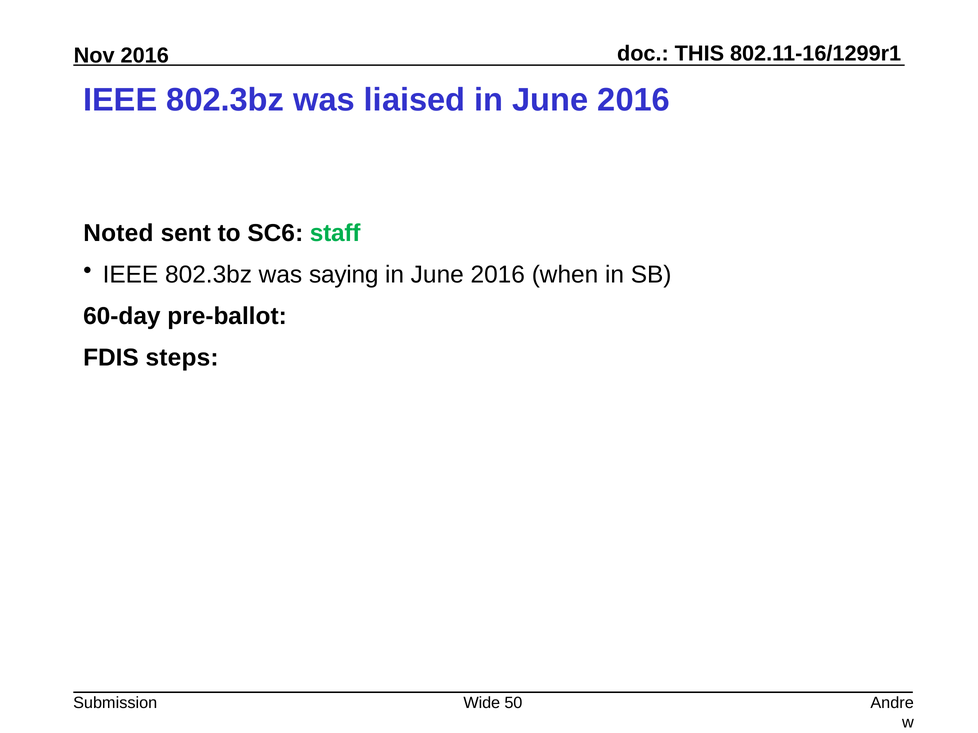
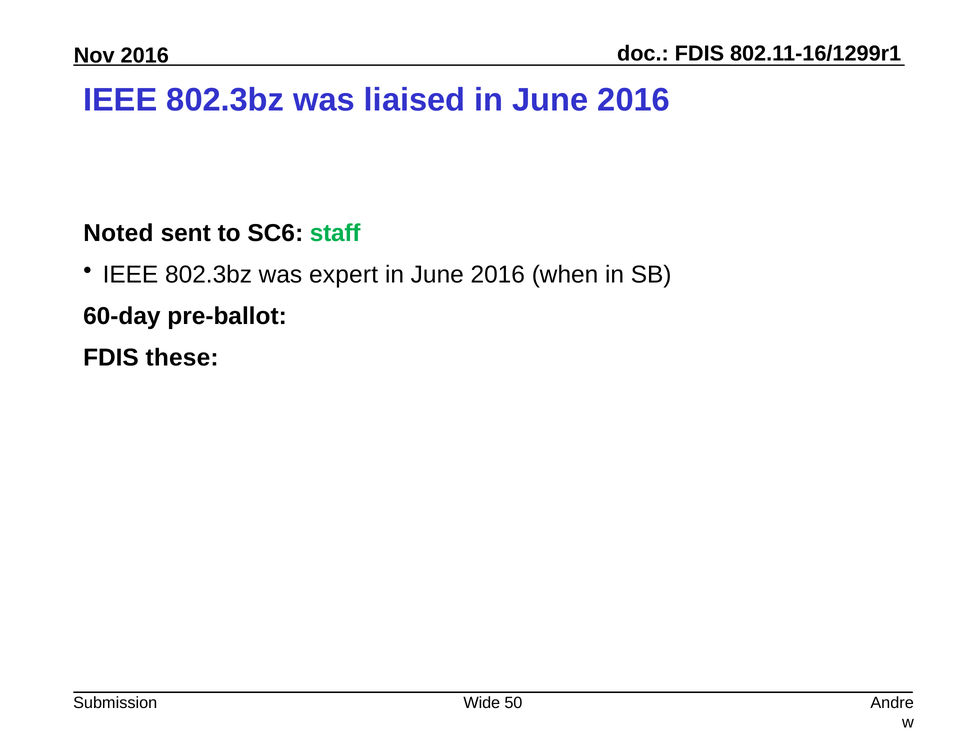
THIS at (699, 54): THIS -> FDIS
saying: saying -> expert
steps: steps -> these
